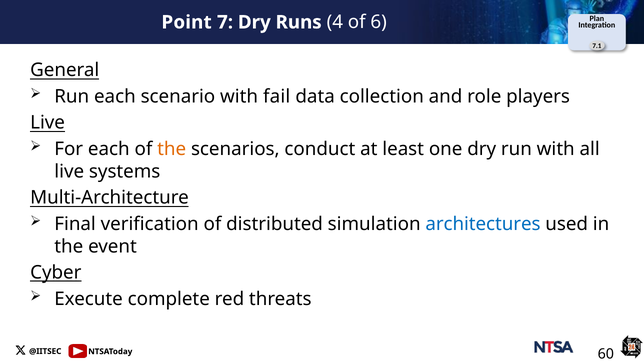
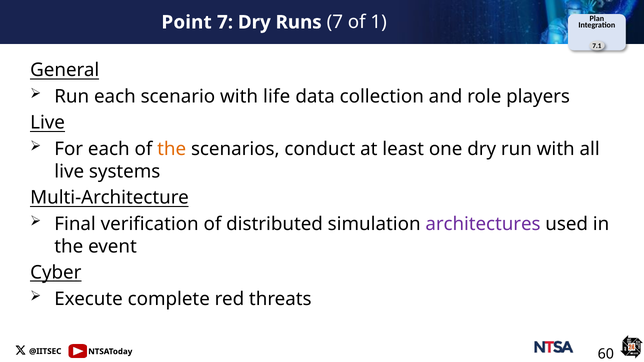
Runs 4: 4 -> 7
6: 6 -> 1
fail: fail -> life
architectures colour: blue -> purple
